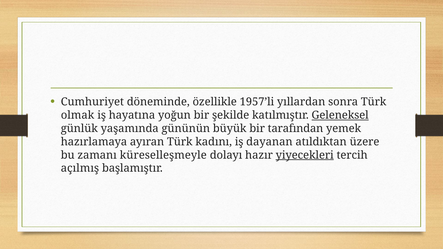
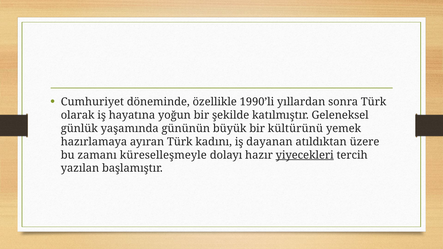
1957’li: 1957’li -> 1990’li
olmak: olmak -> olarak
Geleneksel underline: present -> none
tarafından: tarafından -> kültürünü
açılmış: açılmış -> yazılan
